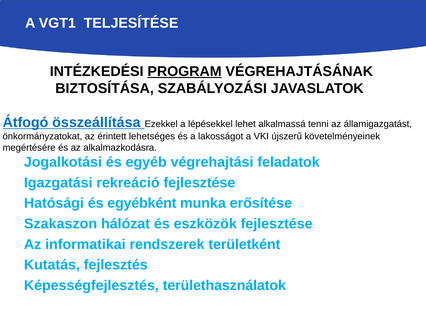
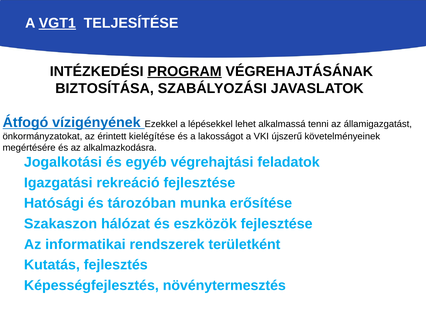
VGT1 underline: none -> present
összeállítása: összeállítása -> vízigényének
lehetséges: lehetséges -> kielégítése
egyébként: egyébként -> tározóban
területhasználatok: területhasználatok -> növénytermesztés
